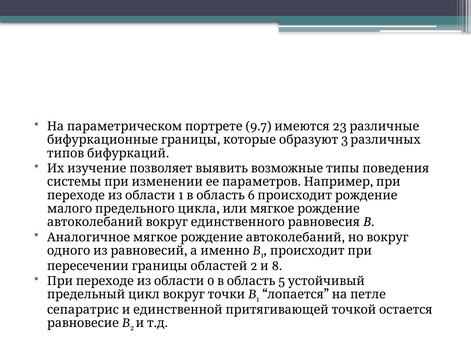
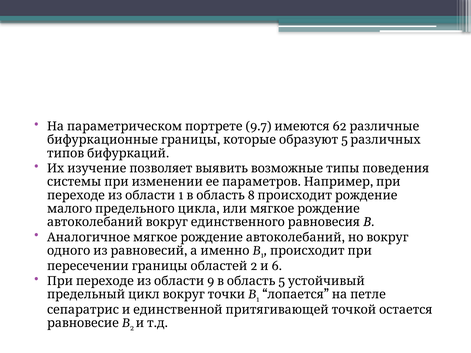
23: 23 -> 62
3 at (345, 140): 3 -> 5
6: 6 -> 8
8: 8 -> 6
0: 0 -> 9
